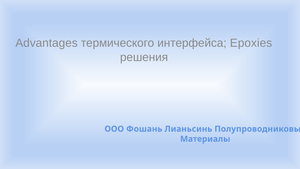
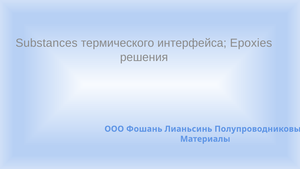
Advantages: Advantages -> Substances
